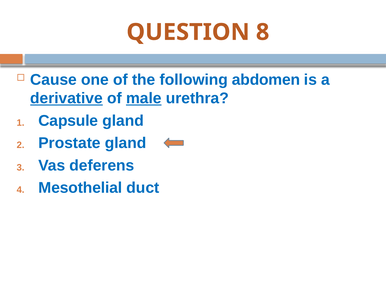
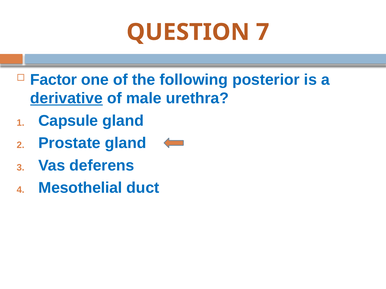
8: 8 -> 7
Cause: Cause -> Factor
abdomen: abdomen -> posterior
male underline: present -> none
